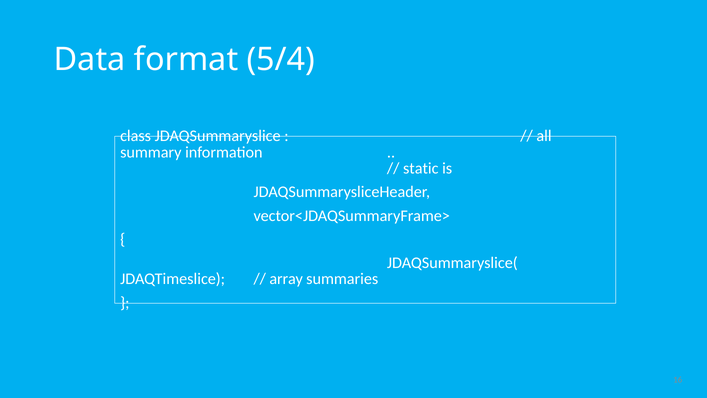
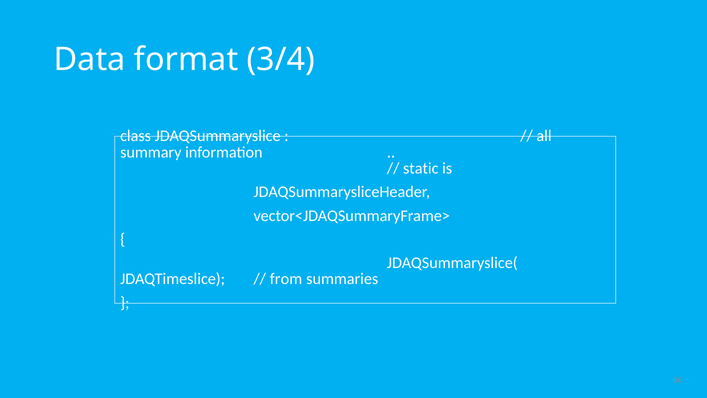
5/4: 5/4 -> 3/4
array: array -> from
